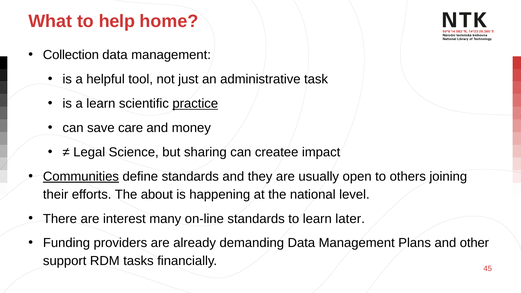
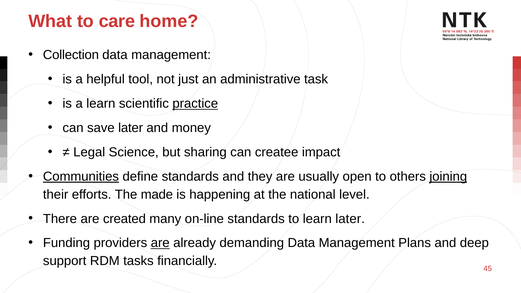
help: help -> care
save care: care -> later
joining underline: none -> present
about: about -> made
interest: interest -> created
are at (160, 243) underline: none -> present
other: other -> deep
